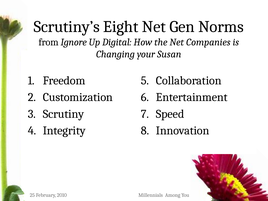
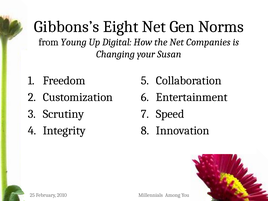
Scrutiny’s: Scrutiny’s -> Gibbons’s
Ignore: Ignore -> Young
